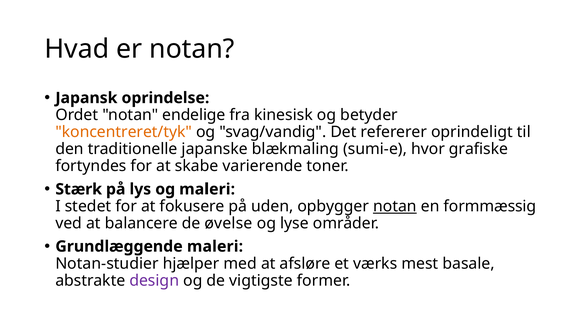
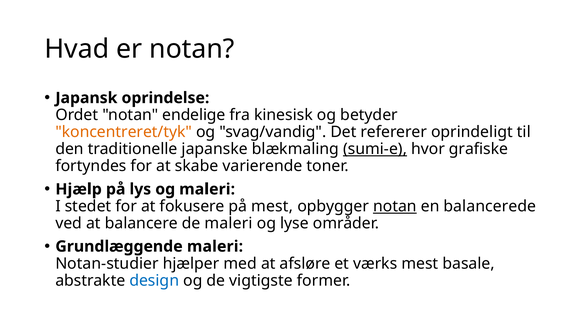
sumi-e underline: none -> present
Stærk: Stærk -> Hjælp
på uden: uden -> mest
formmæssig: formmæssig -> balancerede
de øvelse: øvelse -> maleri
design colour: purple -> blue
